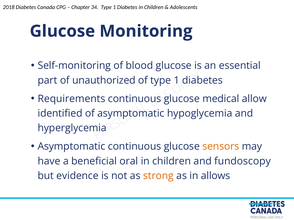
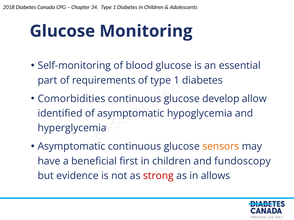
unauthorized: unauthorized -> requirements
Requirements: Requirements -> Comorbidities
medical: medical -> develop
oral: oral -> first
strong colour: orange -> red
